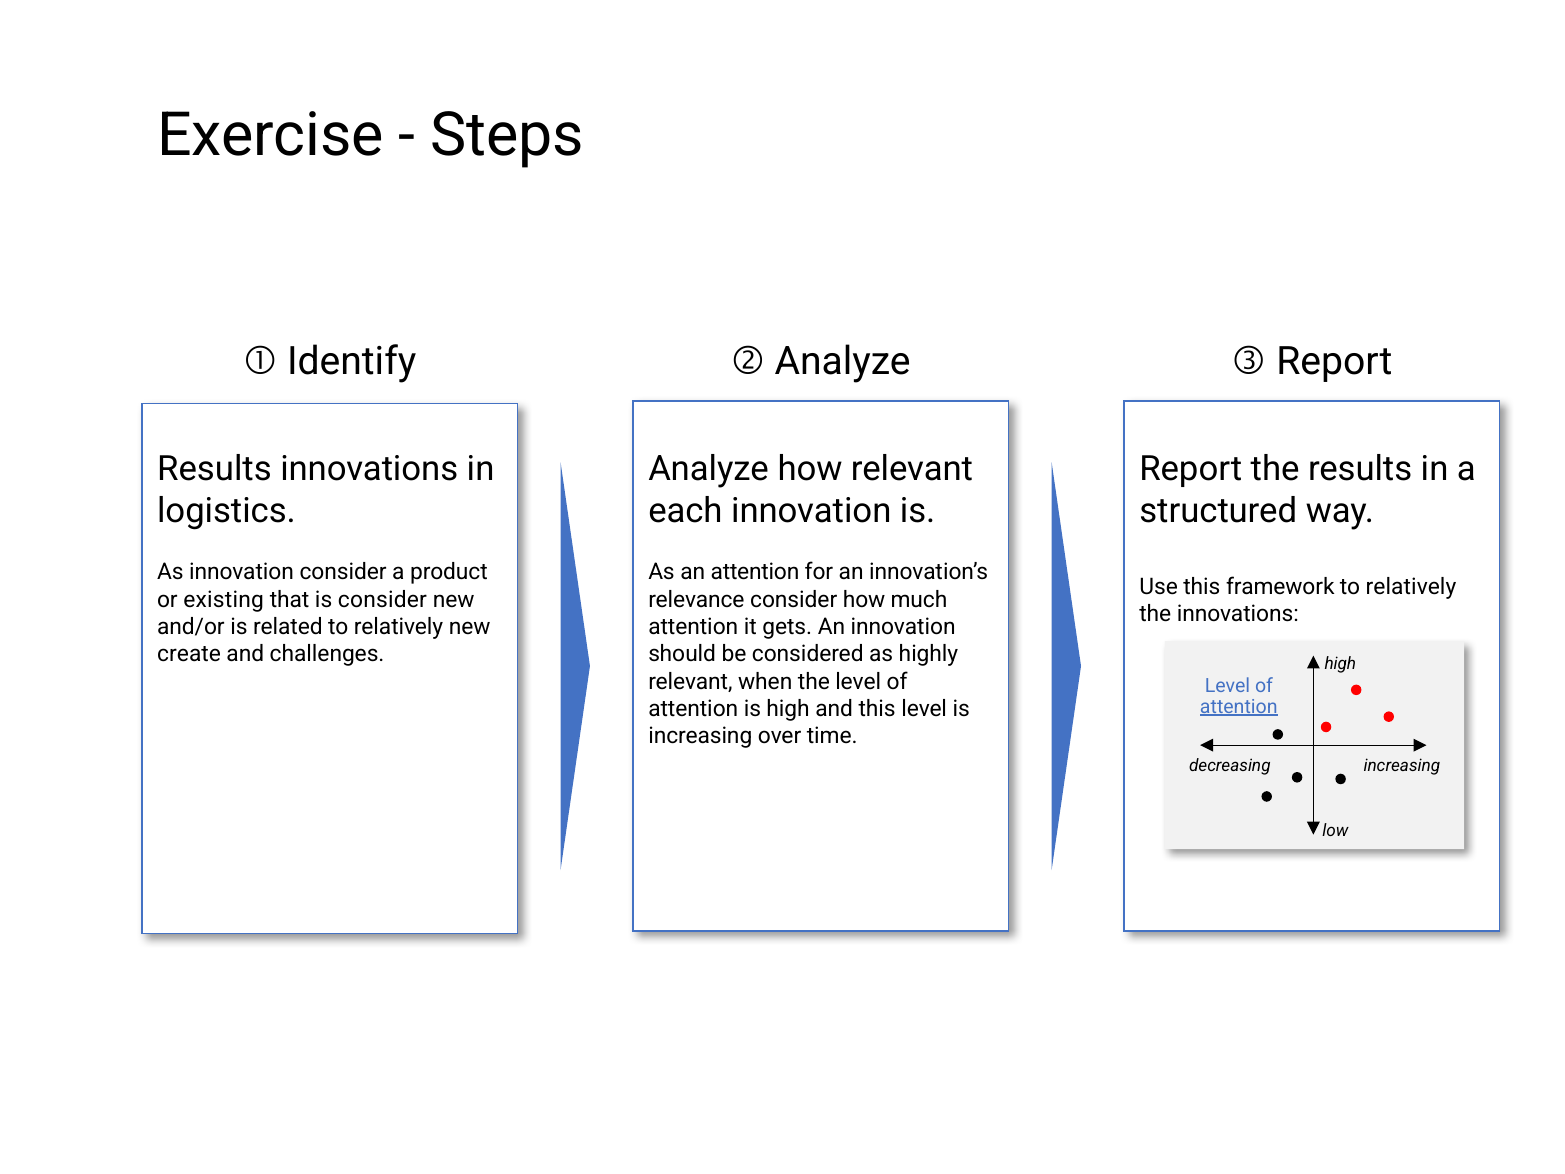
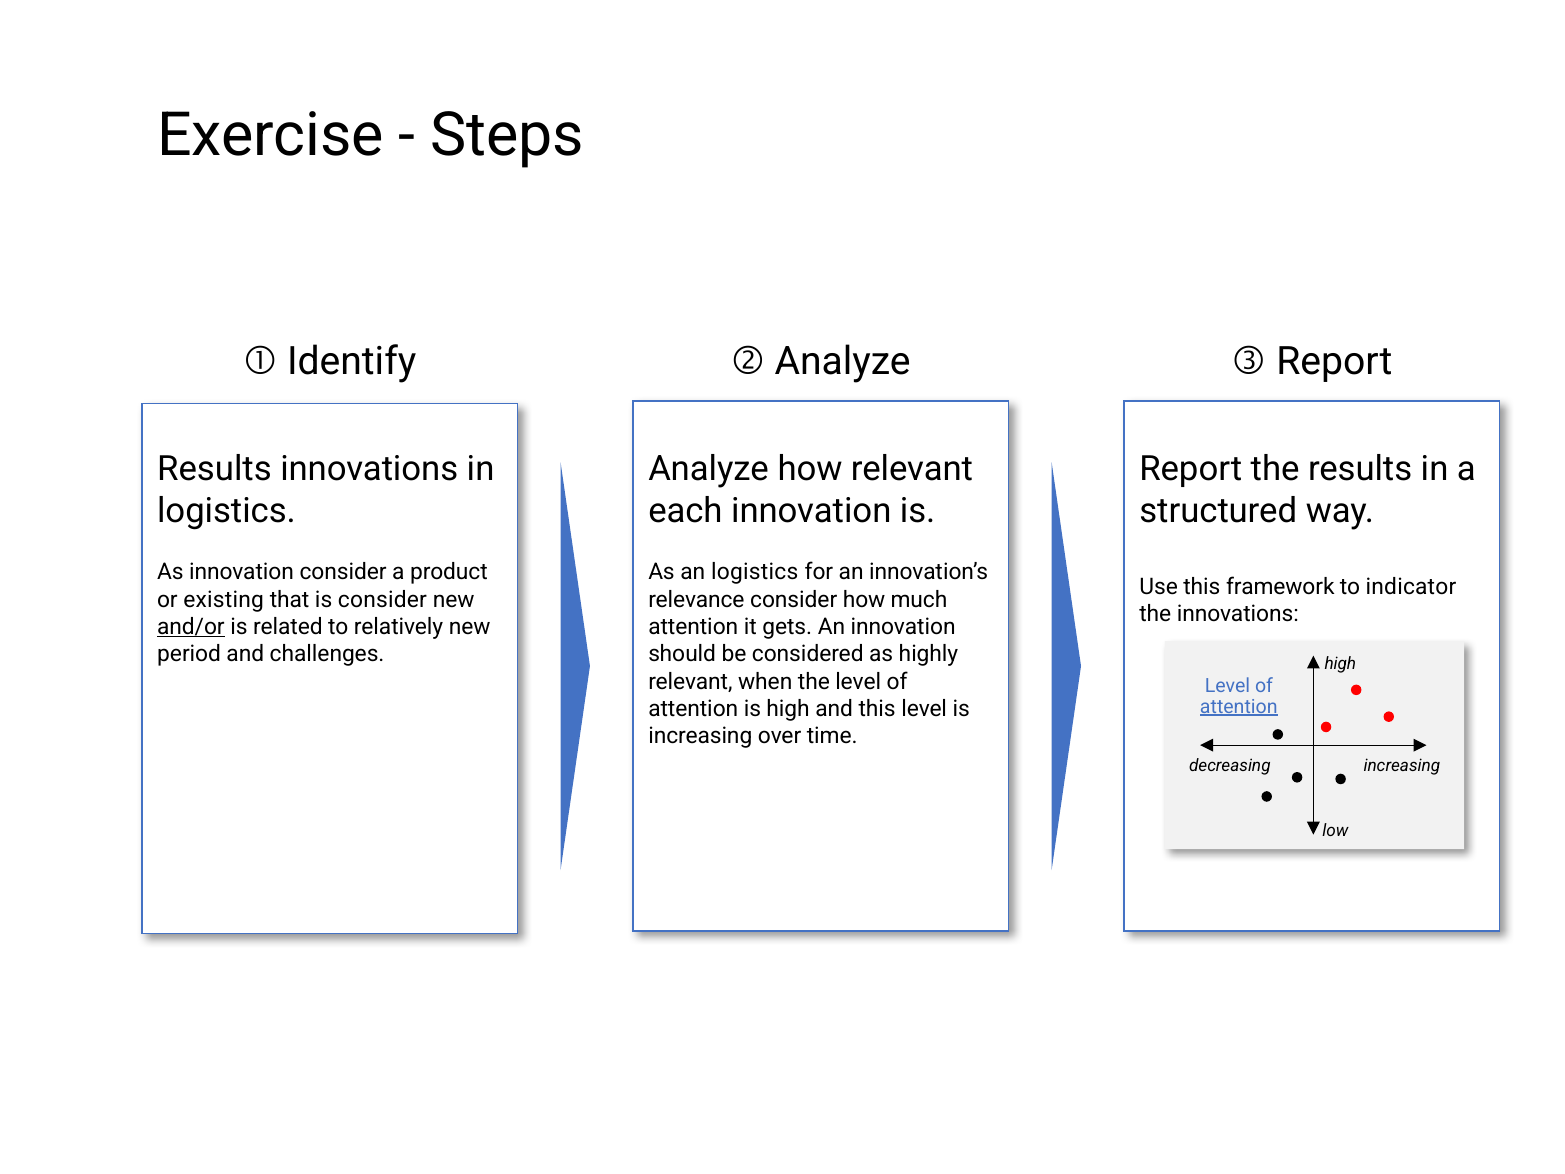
an attention: attention -> logistics
framework to relatively: relatively -> indicator
and/or underline: none -> present
create: create -> period
